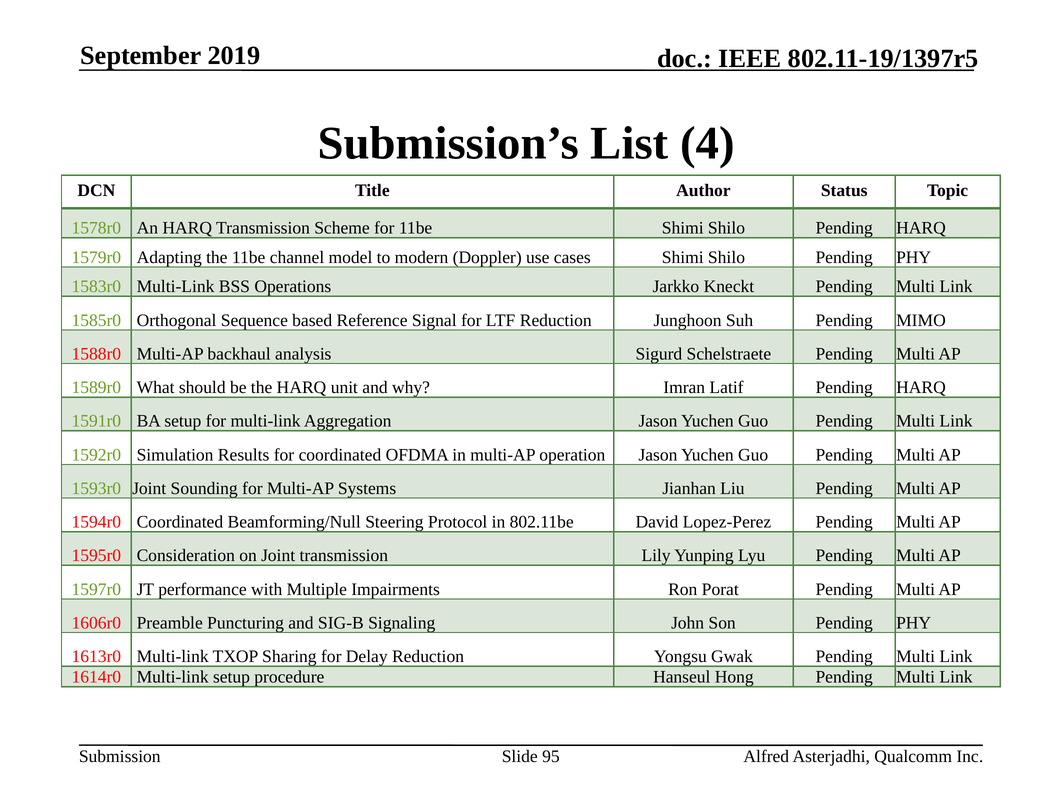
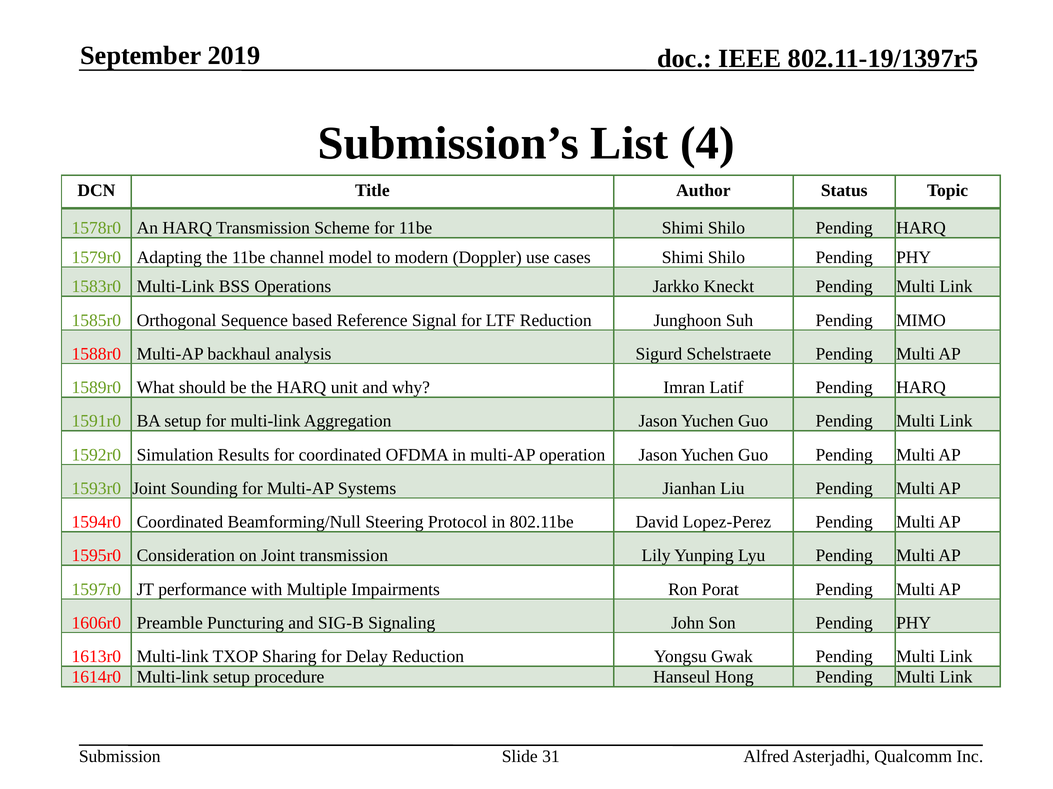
95: 95 -> 31
